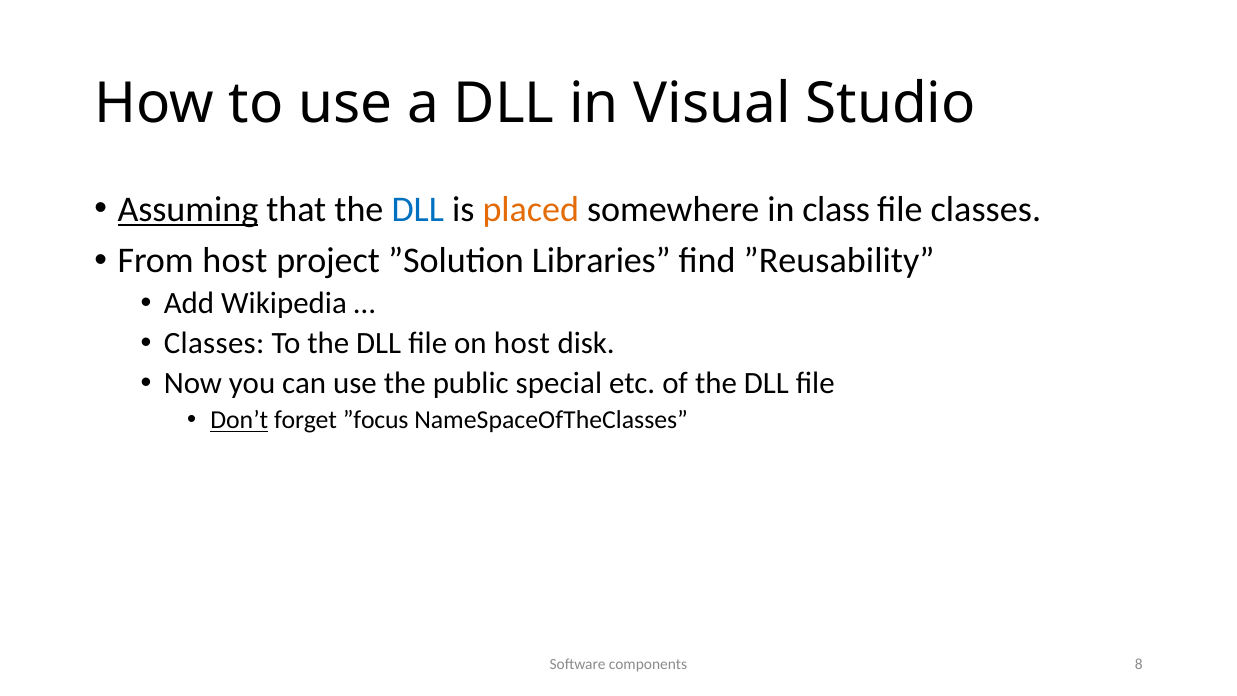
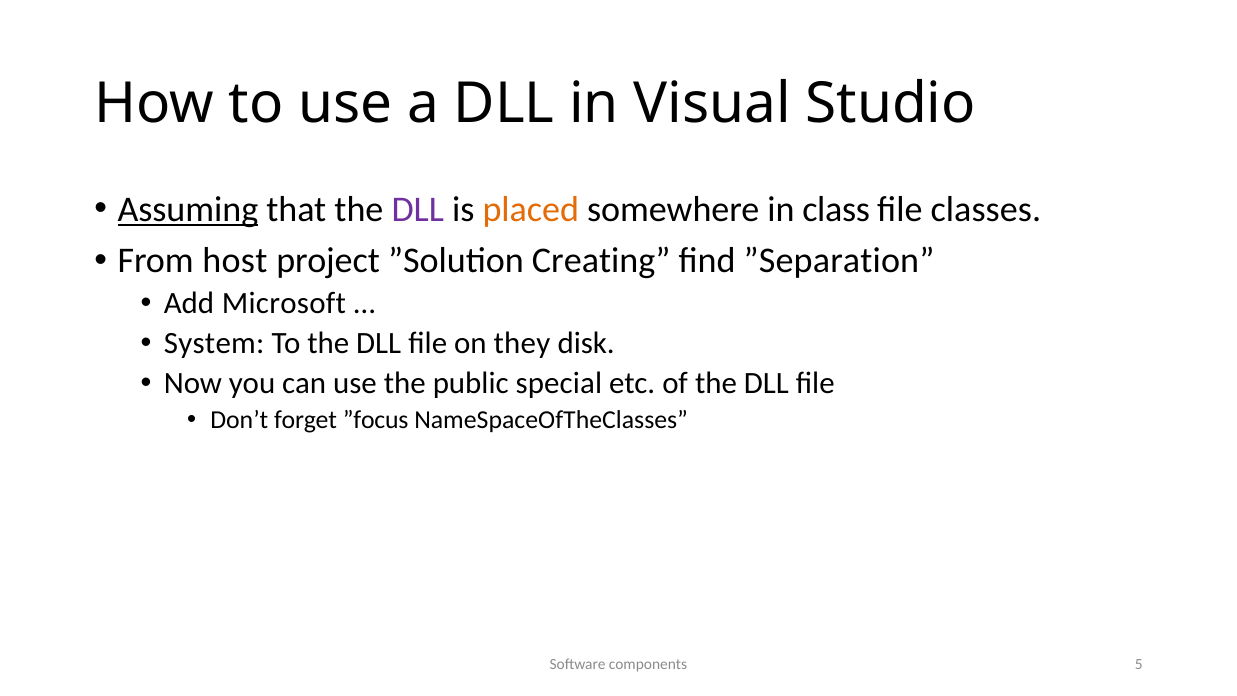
DLL at (418, 209) colour: blue -> purple
Libraries: Libraries -> Creating
”Reusability: ”Reusability -> ”Separation
Wikipedia: Wikipedia -> Microsoft
Classes at (214, 343): Classes -> System
on host: host -> they
Don’t underline: present -> none
8: 8 -> 5
